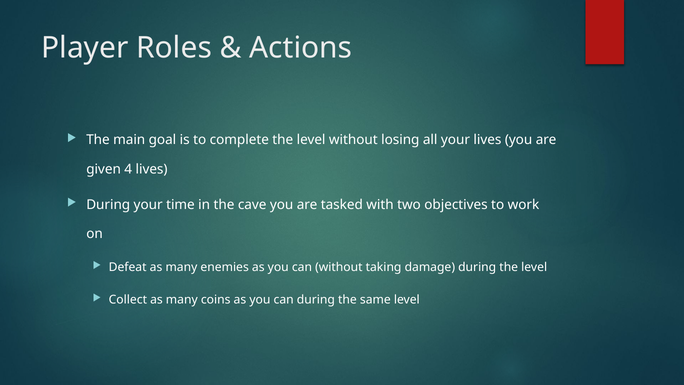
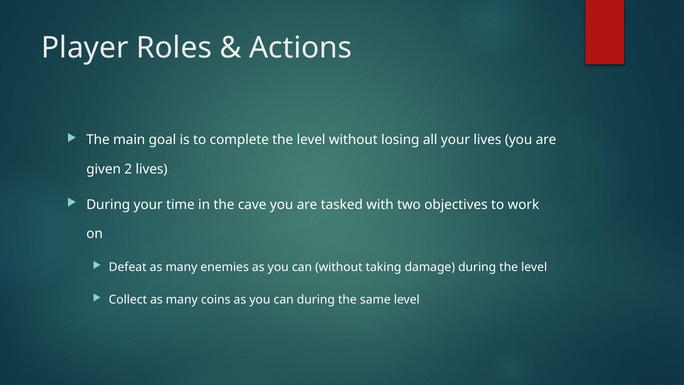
4: 4 -> 2
